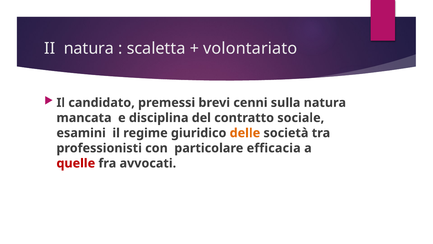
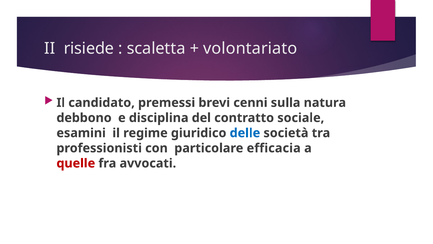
II natura: natura -> risiede
mancata: mancata -> debbono
delle colour: orange -> blue
